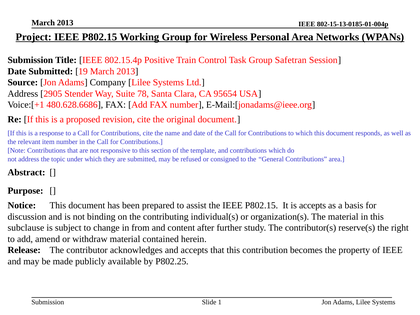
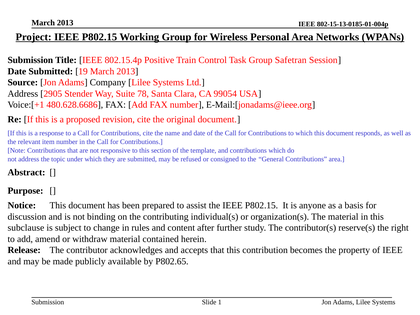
95654: 95654 -> 99054
is accepts: accepts -> anyone
from: from -> rules
P802.25: P802.25 -> P802.65
